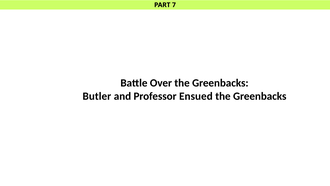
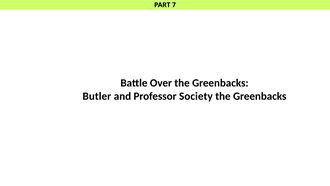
Ensued: Ensued -> Society
